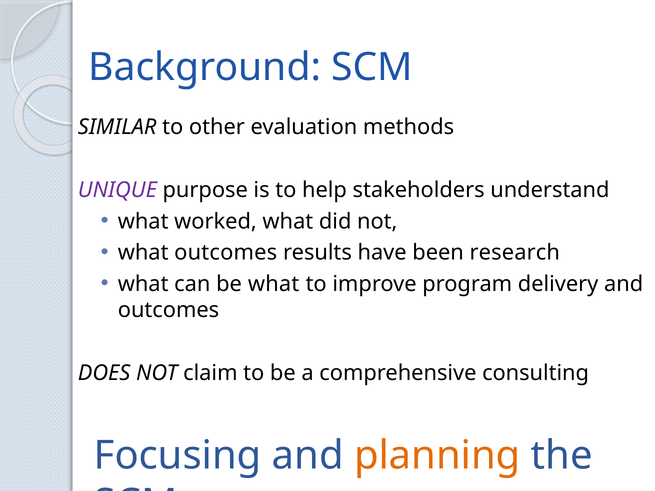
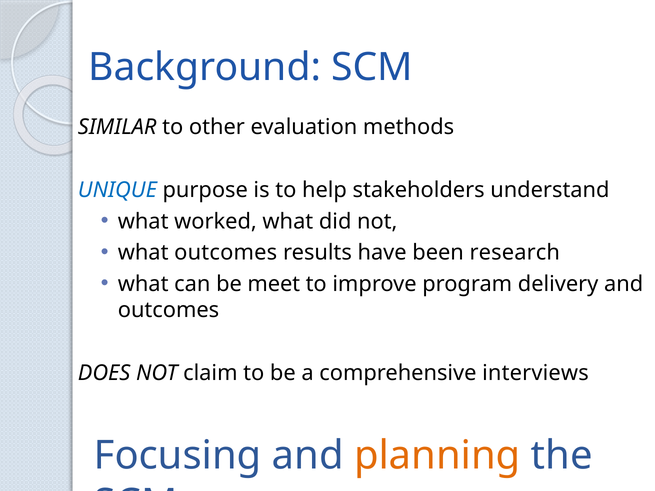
UNIQUE colour: purple -> blue
be what: what -> meet
consulting: consulting -> interviews
